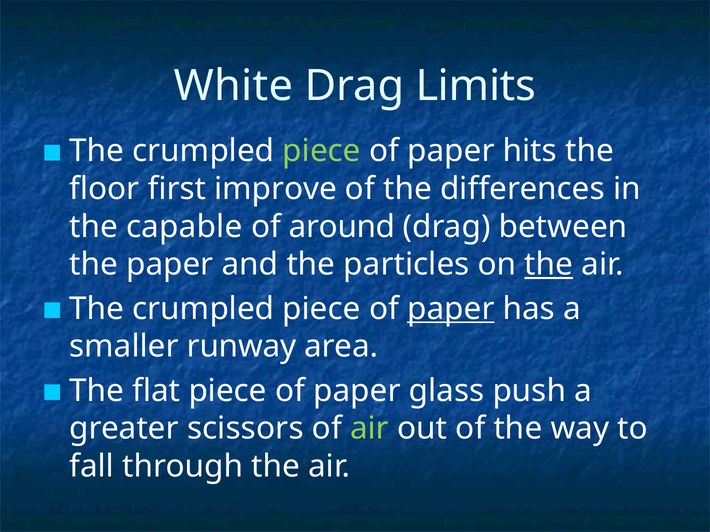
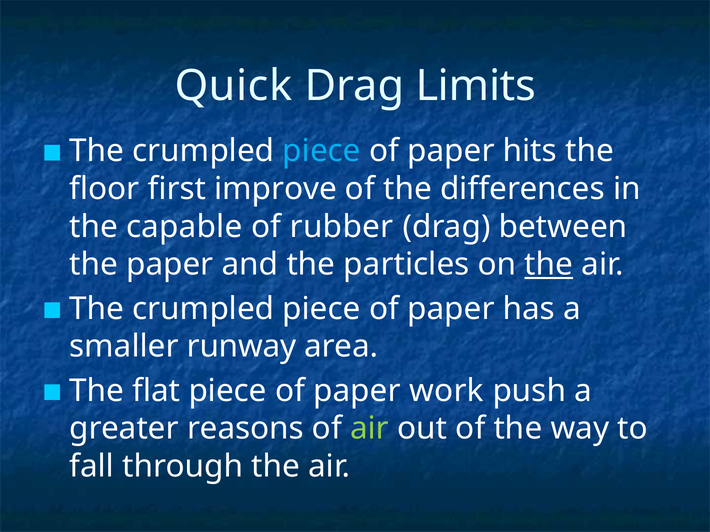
White: White -> Quick
piece at (322, 151) colour: light green -> light blue
around: around -> rubber
paper at (451, 309) underline: present -> none
glass: glass -> work
scissors: scissors -> reasons
